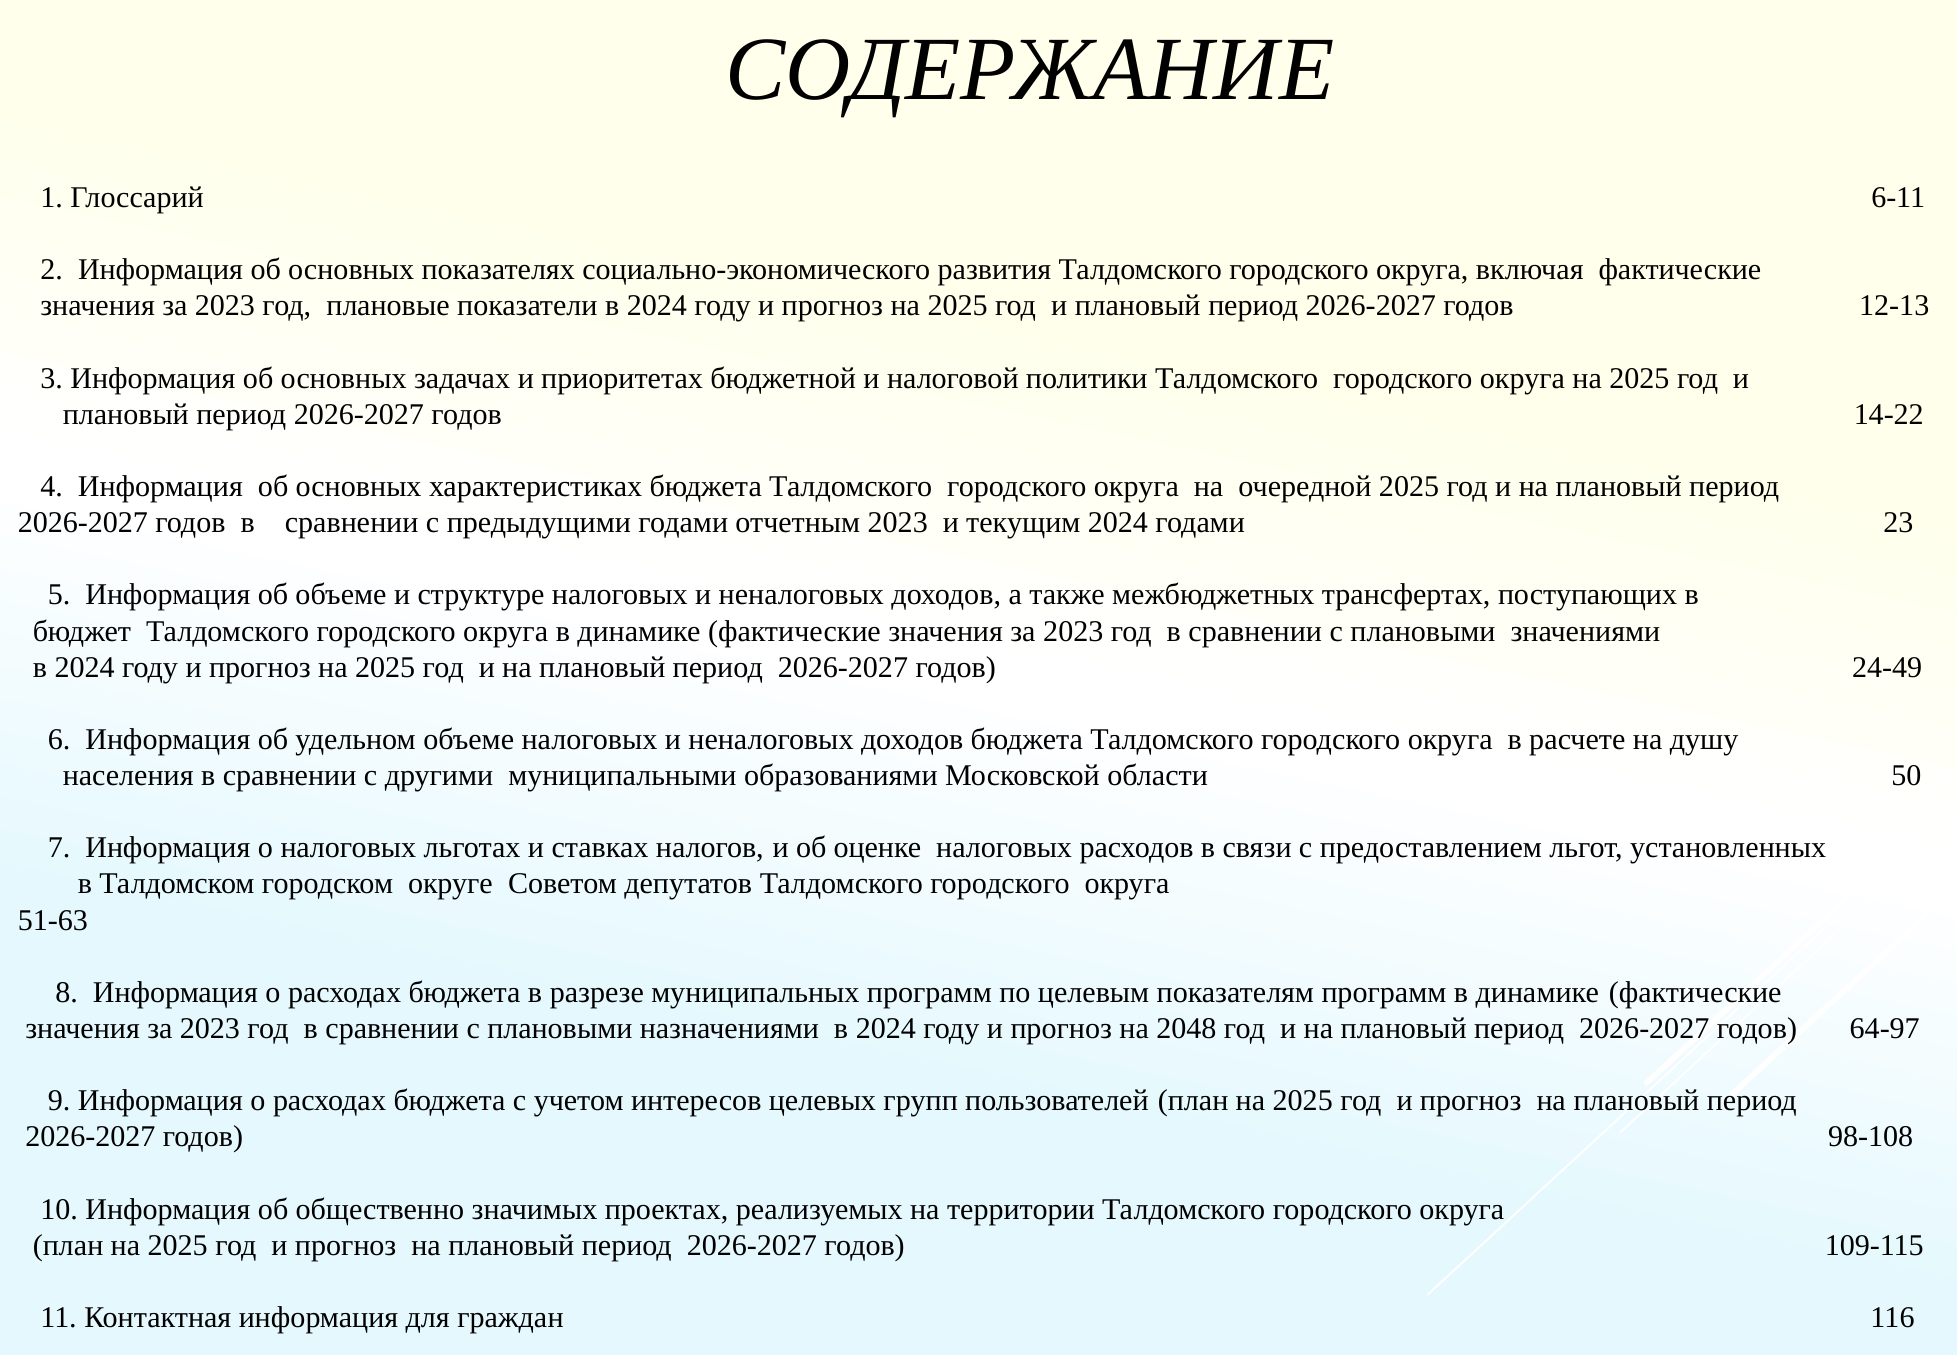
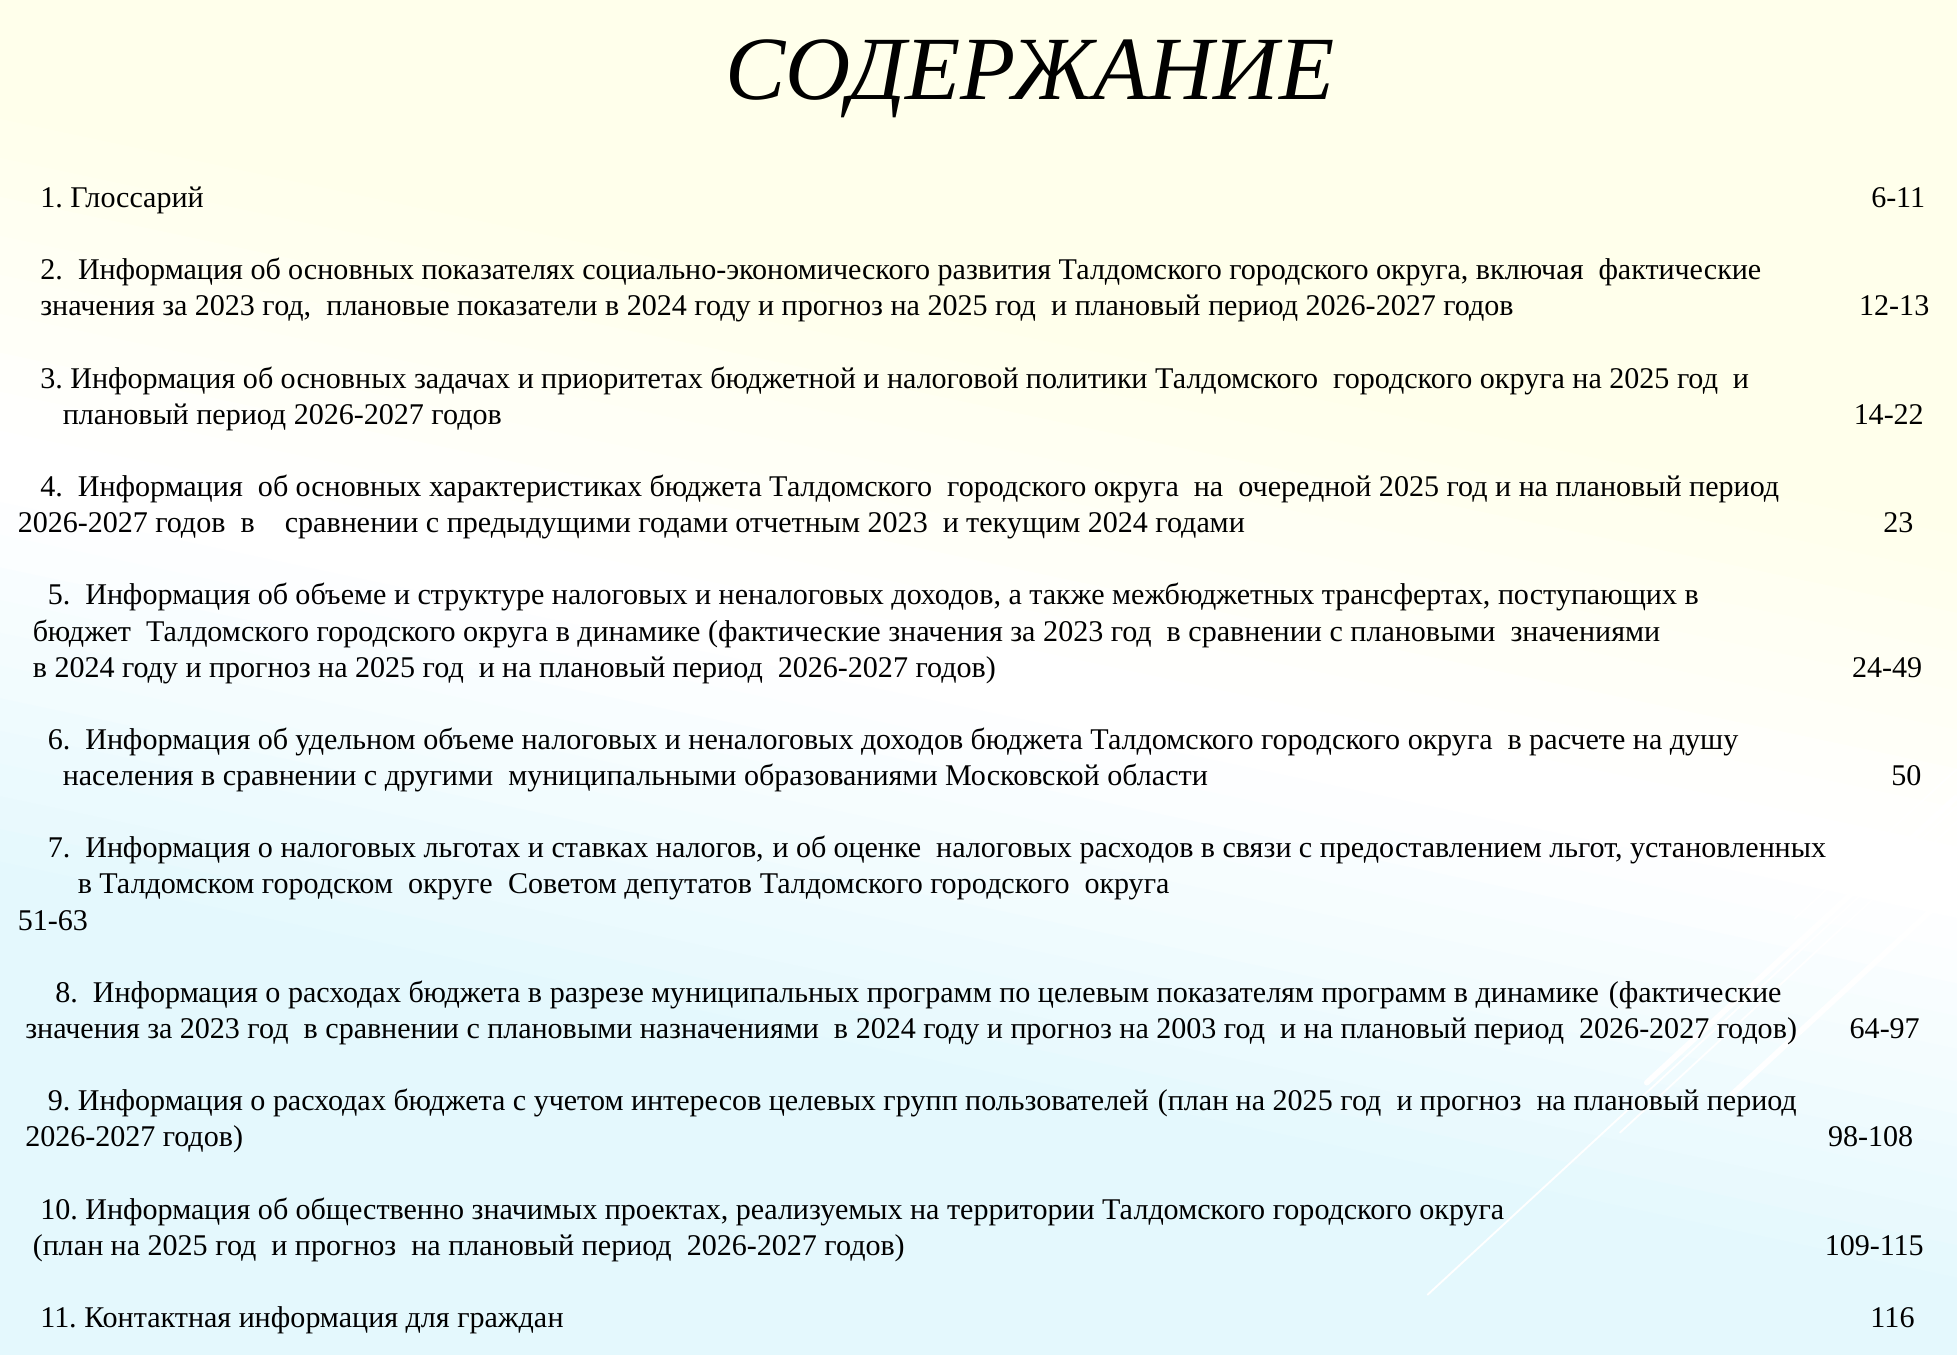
2048: 2048 -> 2003
